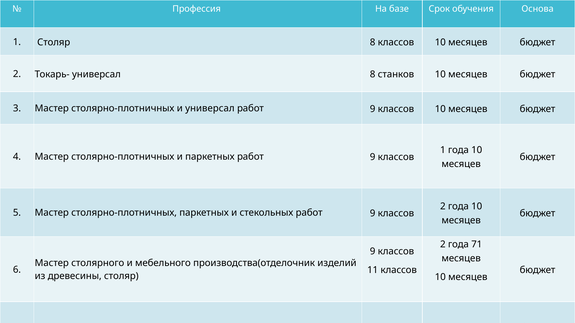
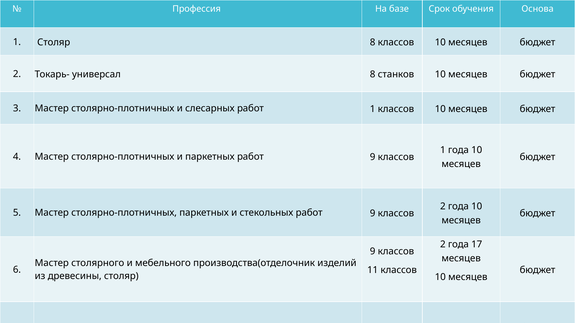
и универсал: универсал -> слесарных
9 at (373, 109): 9 -> 1
71: 71 -> 17
